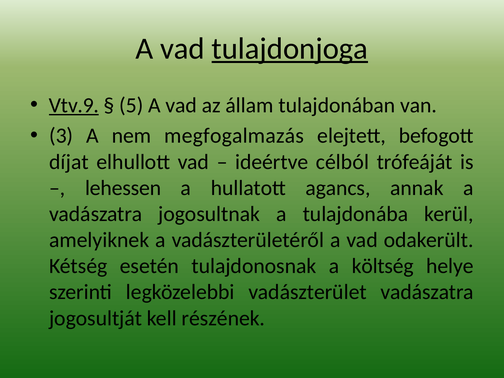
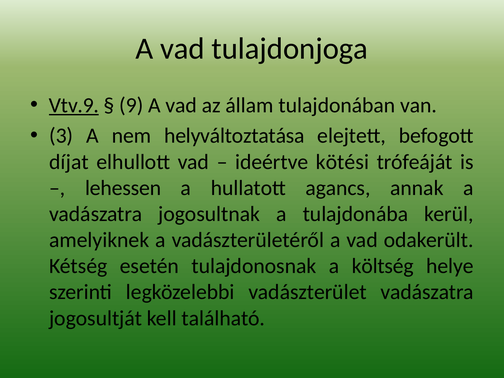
tulajdonjoga underline: present -> none
5: 5 -> 9
megfogalmazás: megfogalmazás -> helyváltoztatása
célból: célból -> kötési
részének: részének -> található
